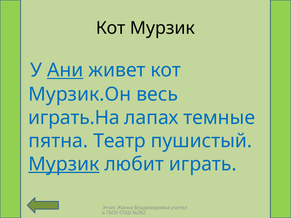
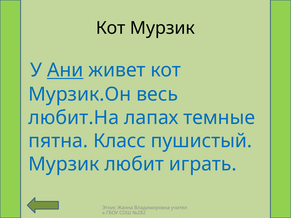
играть.На: играть.На -> любит.На
Театр: Театр -> Класс
Мурзик at (64, 164) underline: present -> none
